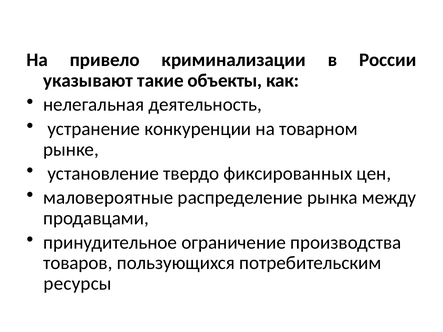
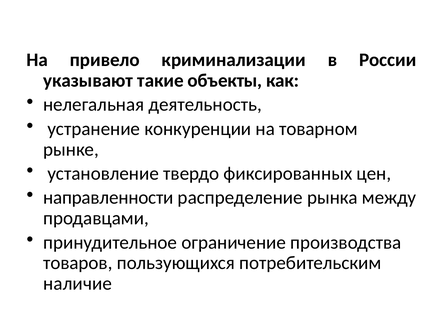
маловероятные: маловероятные -> направленности
ресурсы: ресурсы -> наличие
